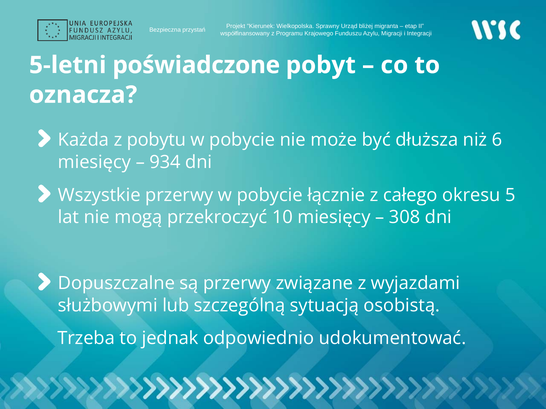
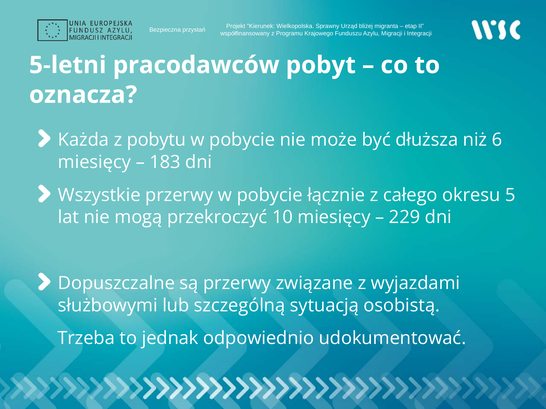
poświadczone: poświadczone -> pracodawców
934: 934 -> 183
308: 308 -> 229
